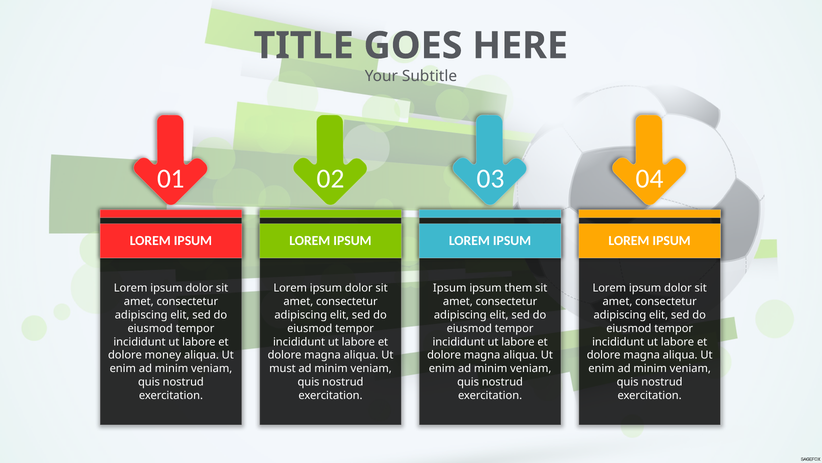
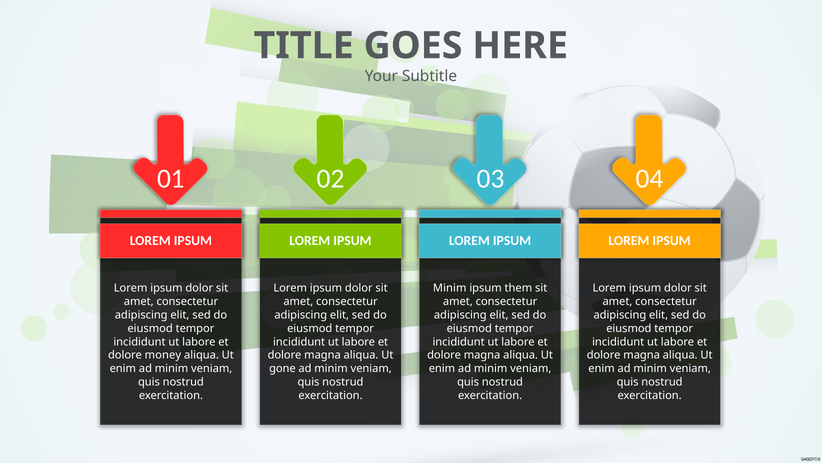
Ipsum at (450, 288): Ipsum -> Minim
must: must -> gone
